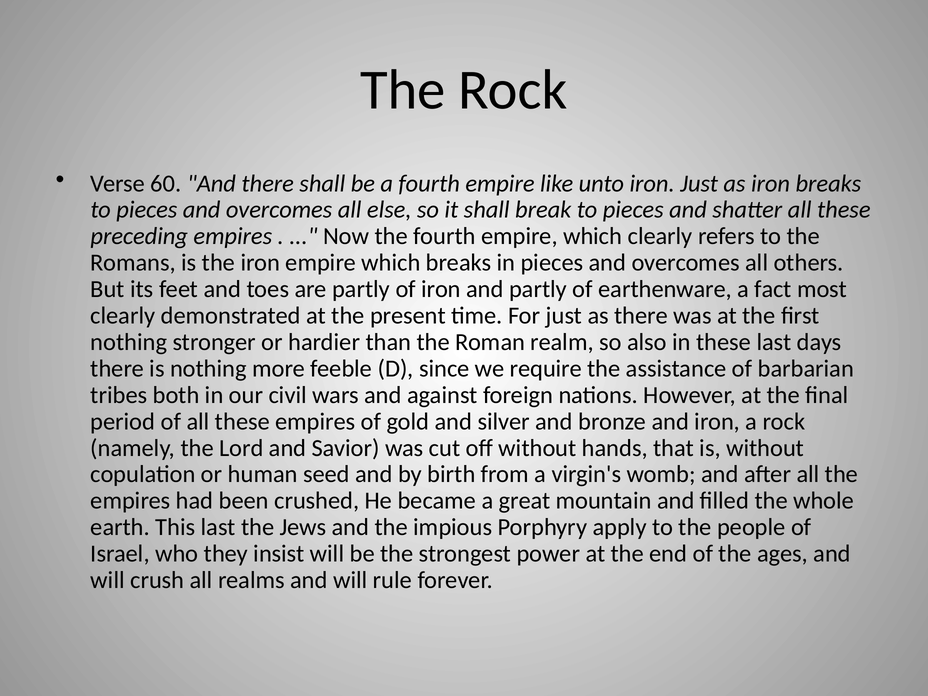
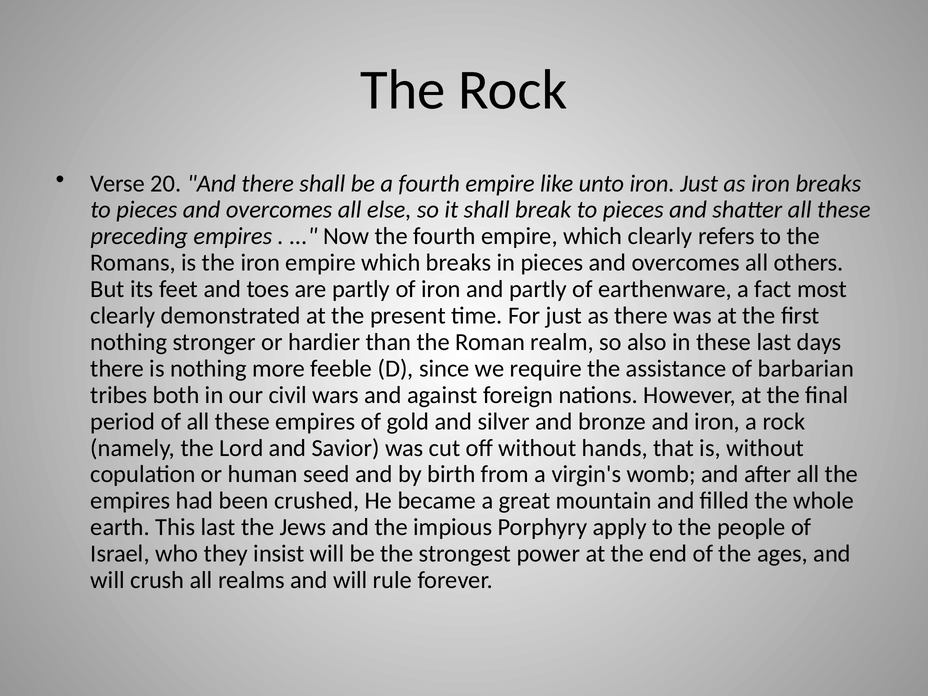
60: 60 -> 20
